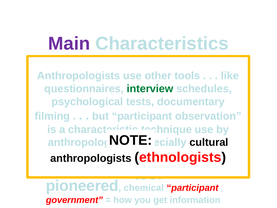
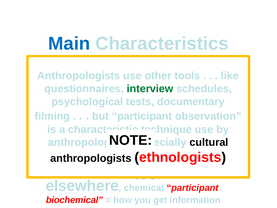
Main colour: purple -> blue
pioneered: pioneered -> elsewhere
government: government -> biochemical
